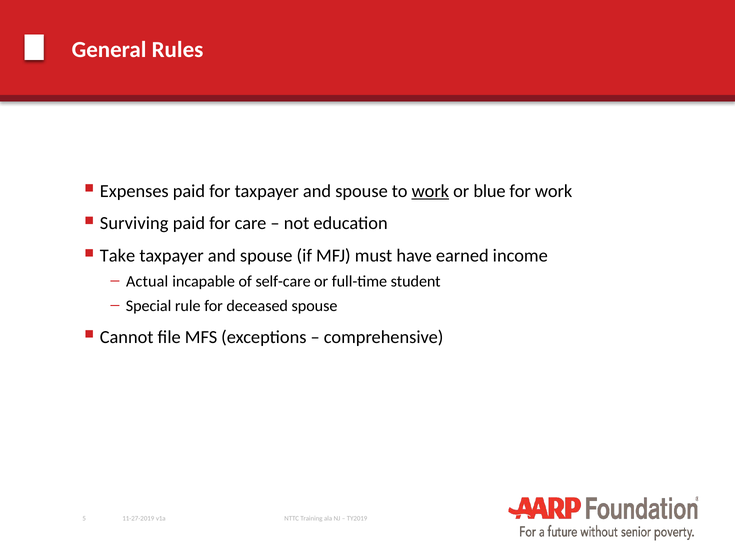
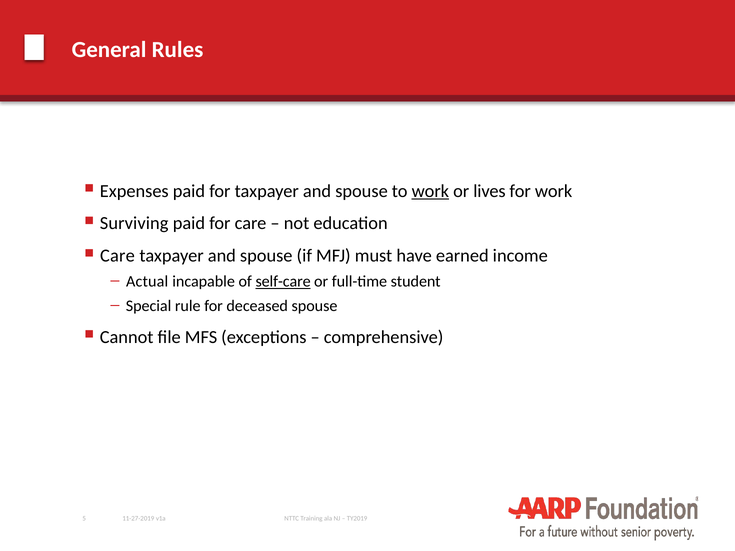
blue: blue -> lives
Take at (118, 256): Take -> Care
self-care underline: none -> present
